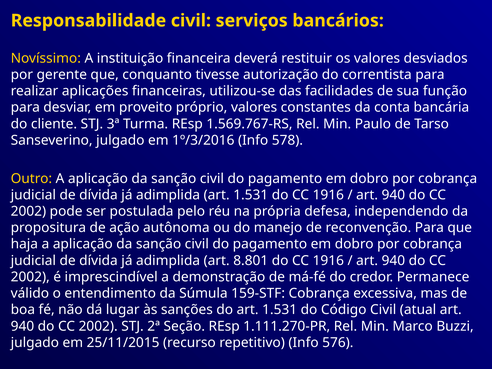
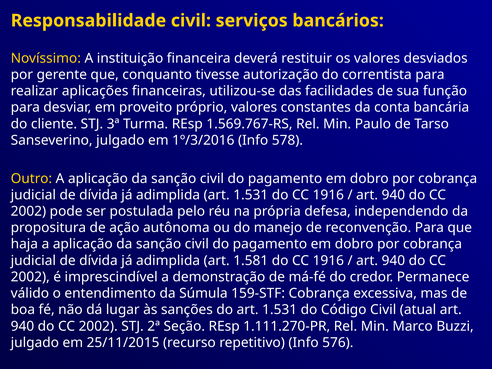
8.801: 8.801 -> 1.581
